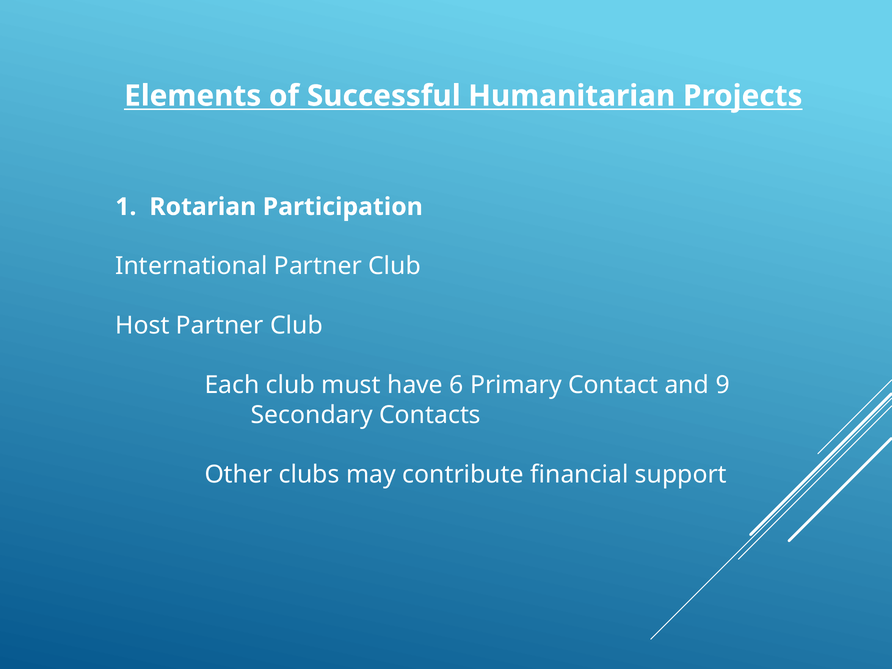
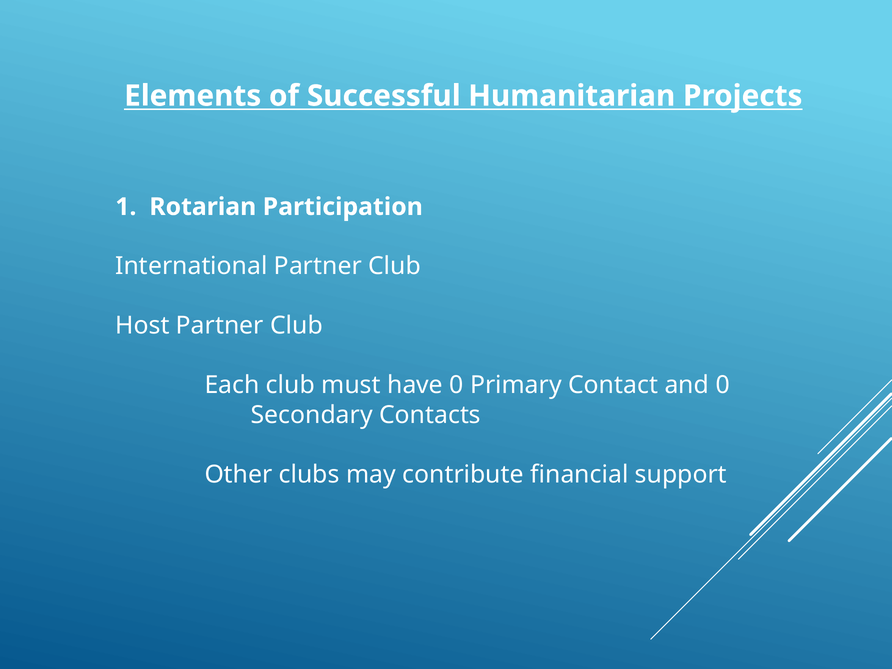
have 6: 6 -> 0
and 9: 9 -> 0
